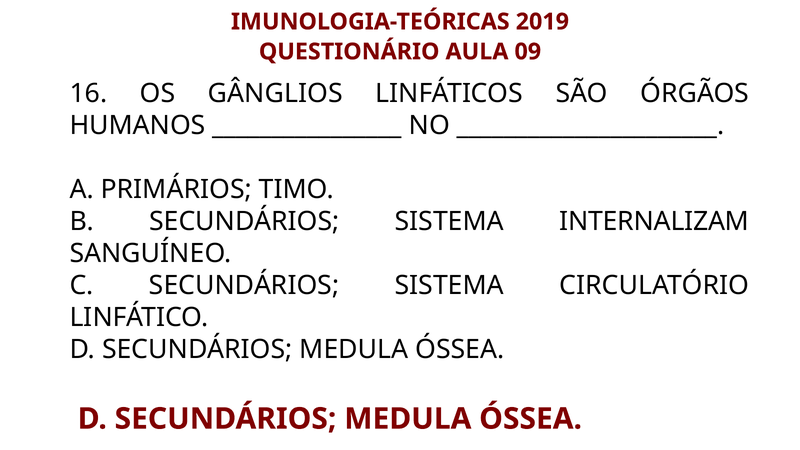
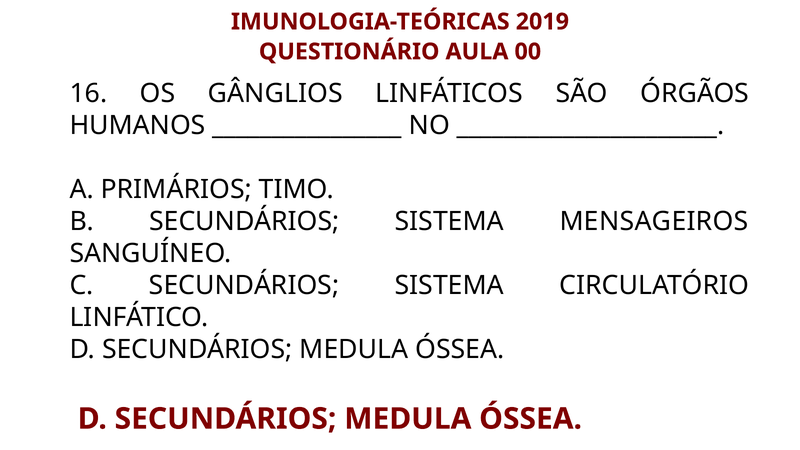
09: 09 -> 00
INTERNALIZAM: INTERNALIZAM -> MENSAGEIROS
